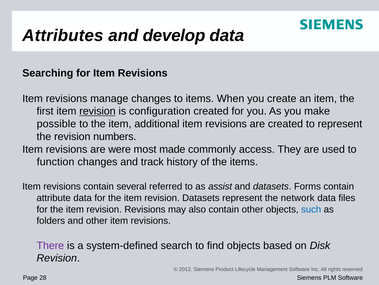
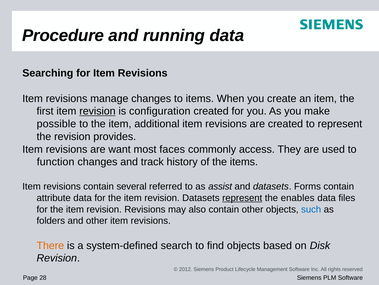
Attributes: Attributes -> Procedure
develop: develop -> running
numbers: numbers -> provides
were: were -> want
made: made -> faces
represent at (242, 197) underline: none -> present
network: network -> enables
There colour: purple -> orange
